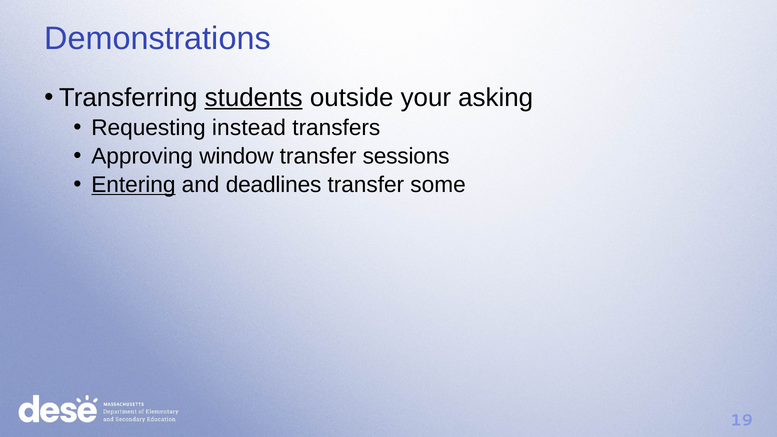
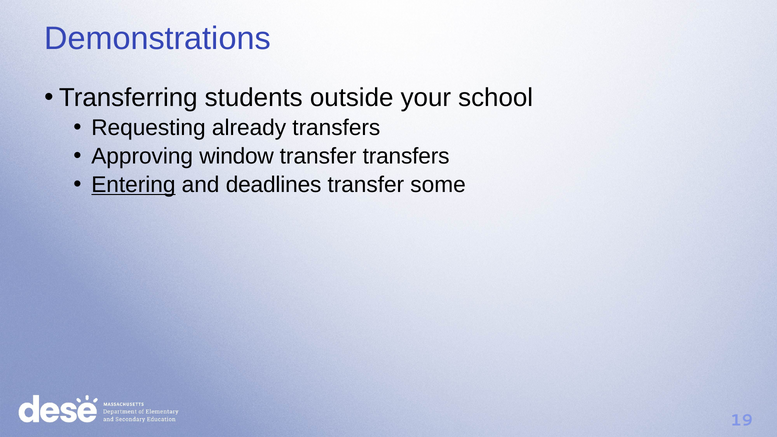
students underline: present -> none
asking: asking -> school
instead: instead -> already
transfer sessions: sessions -> transfers
